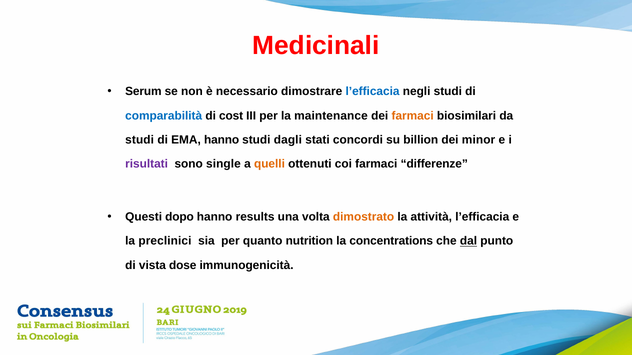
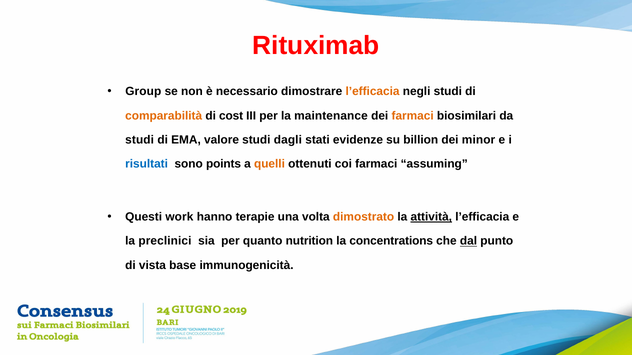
Medicinali: Medicinali -> Rituximab
Serum: Serum -> Group
l’efficacia at (373, 92) colour: blue -> orange
comparabilità colour: blue -> orange
EMA hanno: hanno -> valore
concordi: concordi -> evidenze
risultati colour: purple -> blue
single: single -> points
differenze: differenze -> assuming
dopo: dopo -> work
results: results -> terapie
attività underline: none -> present
dose: dose -> base
